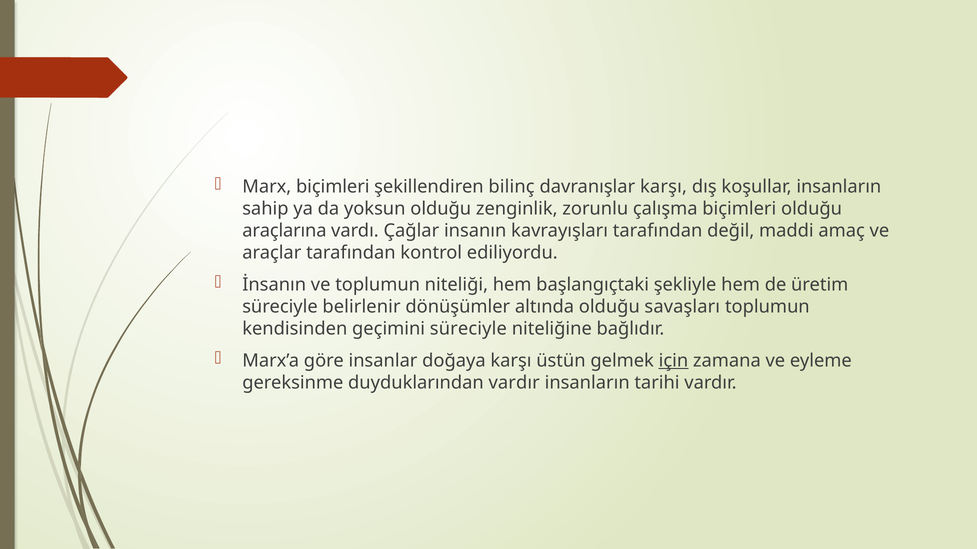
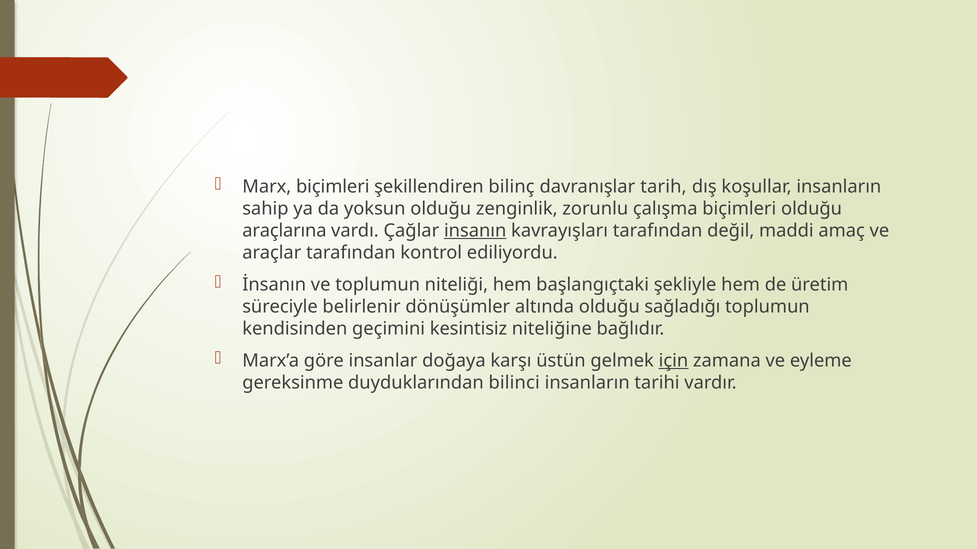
davranışlar karşı: karşı -> tarih
insanın underline: none -> present
savaşları: savaşları -> sağladığı
geçimini süreciyle: süreciyle -> kesintisiz
duyduklarından vardır: vardır -> bilinci
